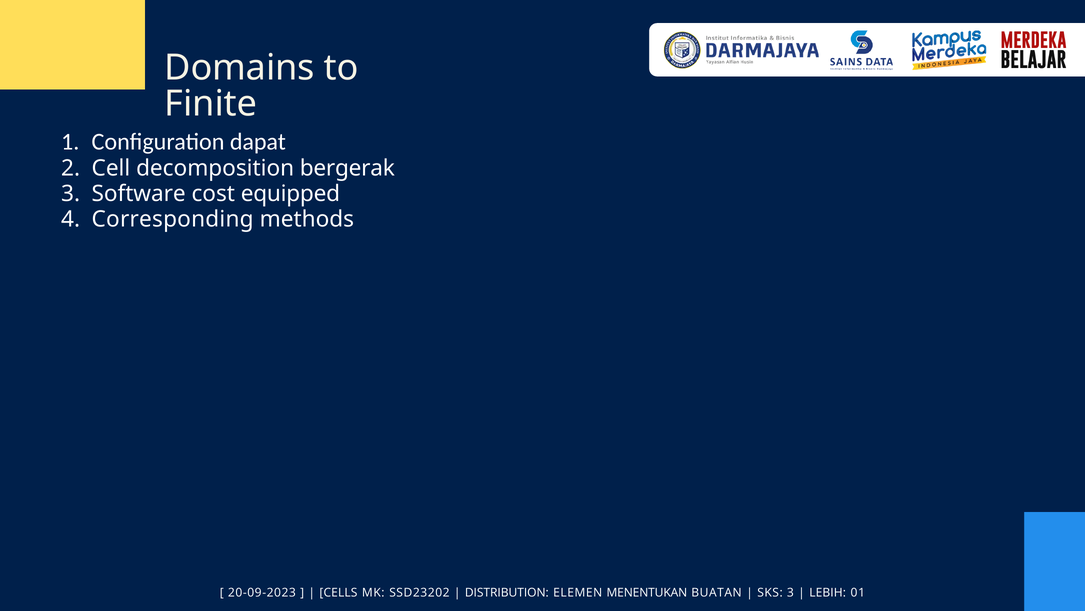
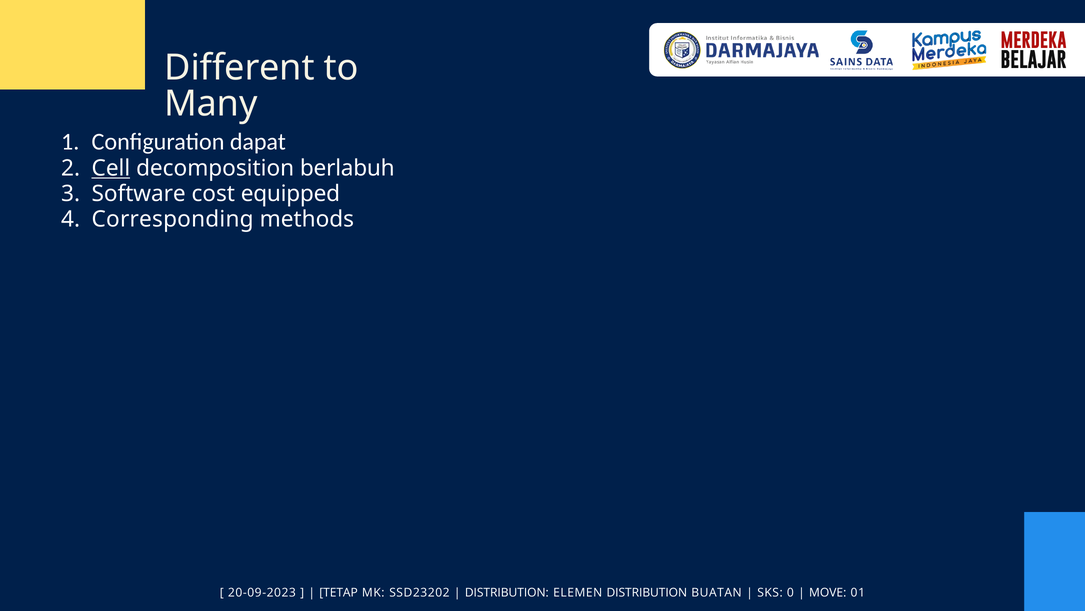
Domains: Domains -> Different
Finite: Finite -> Many
Cell underline: none -> present
bergerak: bergerak -> berlabuh
CELLS: CELLS -> TETAP
ELEMEN MENENTUKAN: MENENTUKAN -> DISTRIBUTION
SKS 3: 3 -> 0
LEBIH: LEBIH -> MOVE
